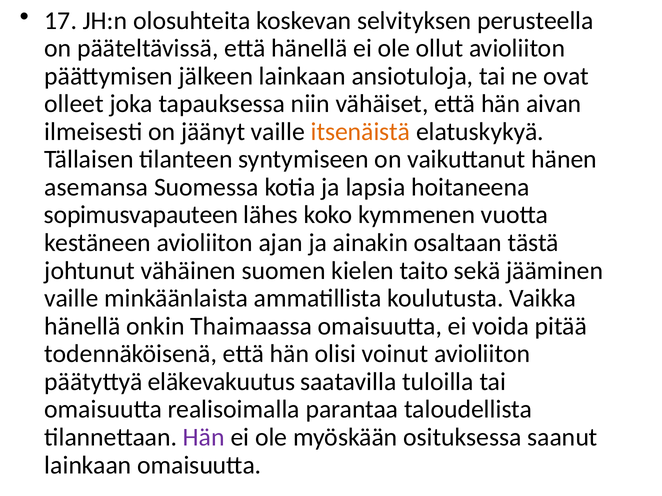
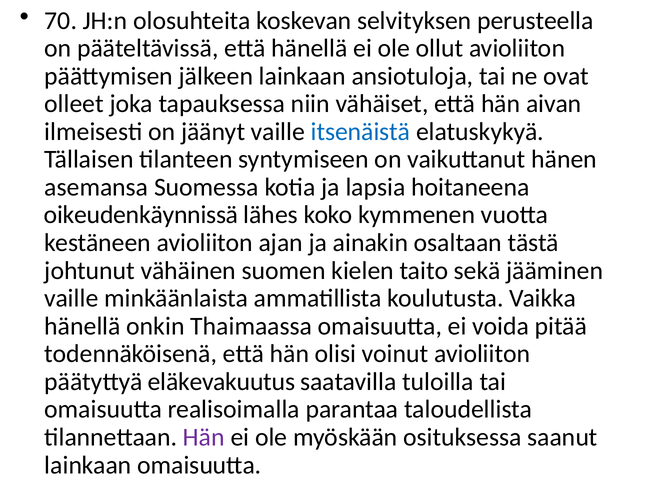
17: 17 -> 70
itsenäistä colour: orange -> blue
sopimusvapauteen: sopimusvapauteen -> oikeudenkäynnissä
